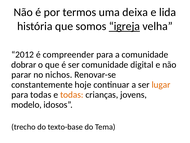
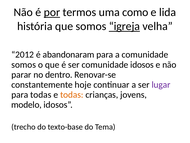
por underline: none -> present
deixa: deixa -> como
compreender: compreender -> abandonaram
dobrar at (24, 64): dobrar -> somos
comunidade digital: digital -> idosos
nichos: nichos -> dentro
lugar colour: orange -> purple
